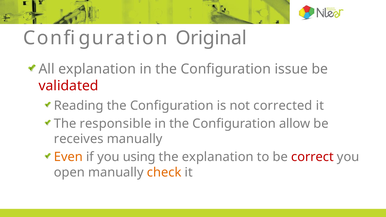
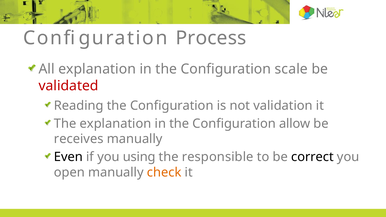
Original: Original -> Process
issue: issue -> scale
corrected: corrected -> validation
The responsible: responsible -> explanation
Even colour: orange -> black
the explanation: explanation -> responsible
correct colour: red -> black
